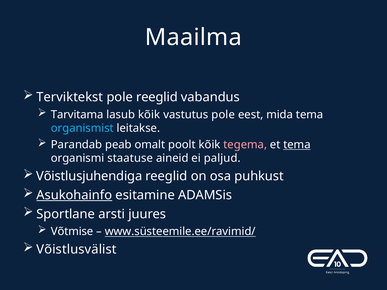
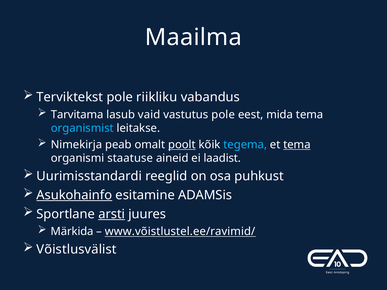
pole reeglid: reeglid -> riikliku
lasub kõik: kõik -> vaid
Parandab: Parandab -> Nimekirja
poolt underline: none -> present
tegema colour: pink -> light blue
paljud: paljud -> laadist
Võistlusjuhendiga: Võistlusjuhendiga -> Uurimisstandardi
arsti underline: none -> present
Võtmise: Võtmise -> Märkida
www.süsteemile.ee/ravimid/: www.süsteemile.ee/ravimid/ -> www.võistlustel.ee/ravimid/
